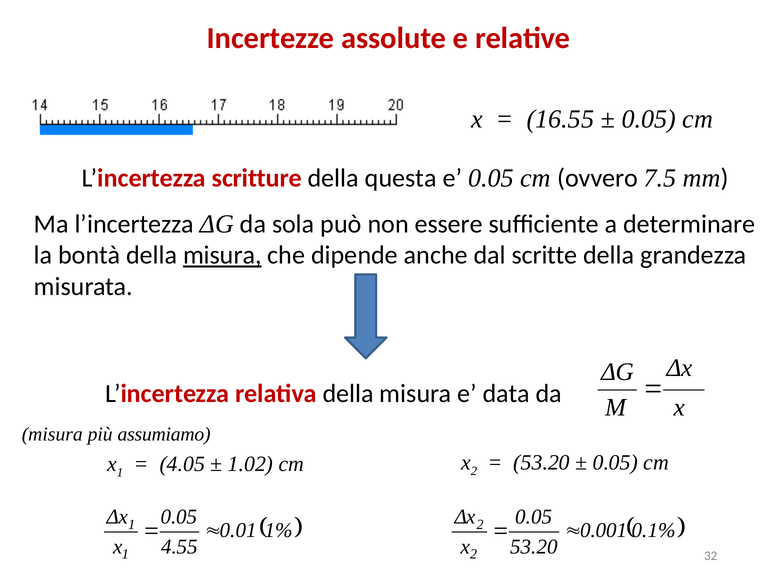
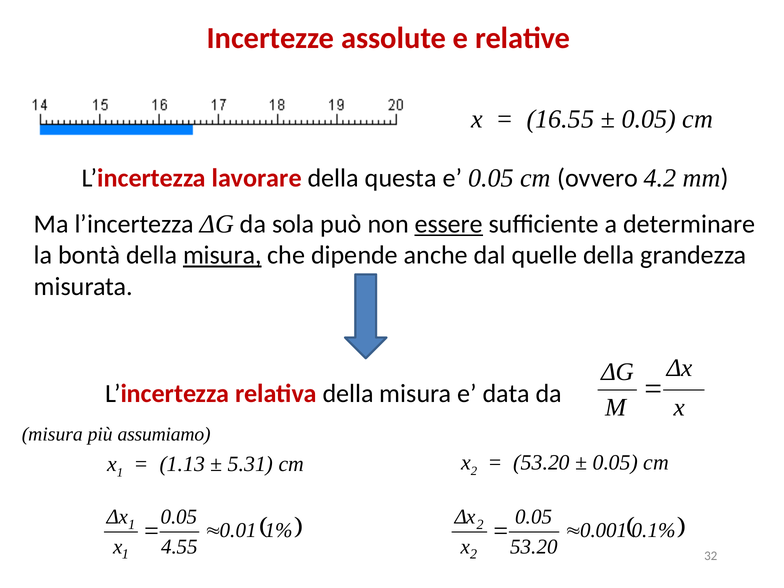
scritture: scritture -> lavorare
7.5: 7.5 -> 4.2
essere underline: none -> present
scritte: scritte -> quelle
4.05: 4.05 -> 1.13
1.02: 1.02 -> 5.31
